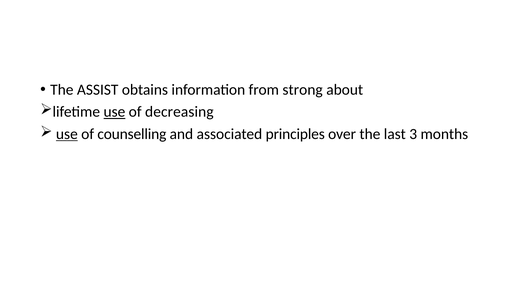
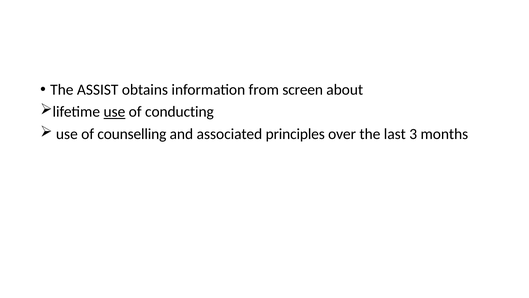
strong: strong -> screen
decreasing: decreasing -> conducting
use at (67, 134) underline: present -> none
